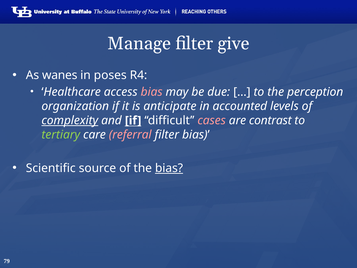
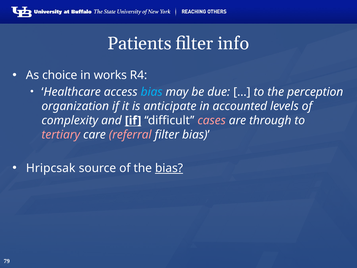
Manage: Manage -> Patients
give: give -> info
wanes: wanes -> choice
poses: poses -> works
bias at (152, 92) colour: pink -> light blue
complexity underline: present -> none
contrast: contrast -> through
tertiary colour: light green -> pink
Scientific: Scientific -> Hripcsak
